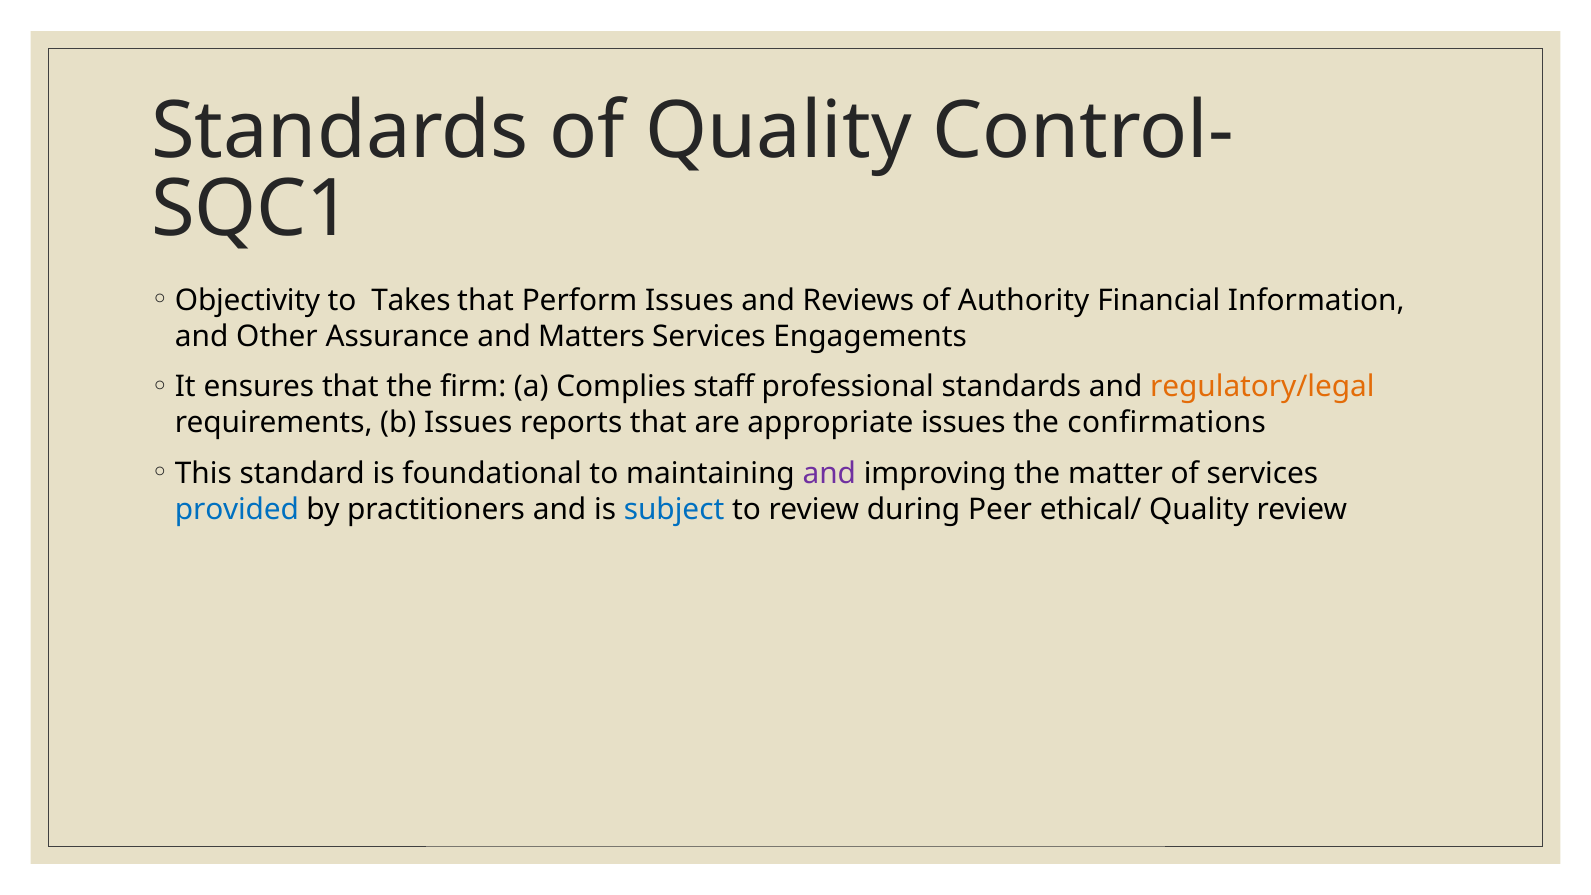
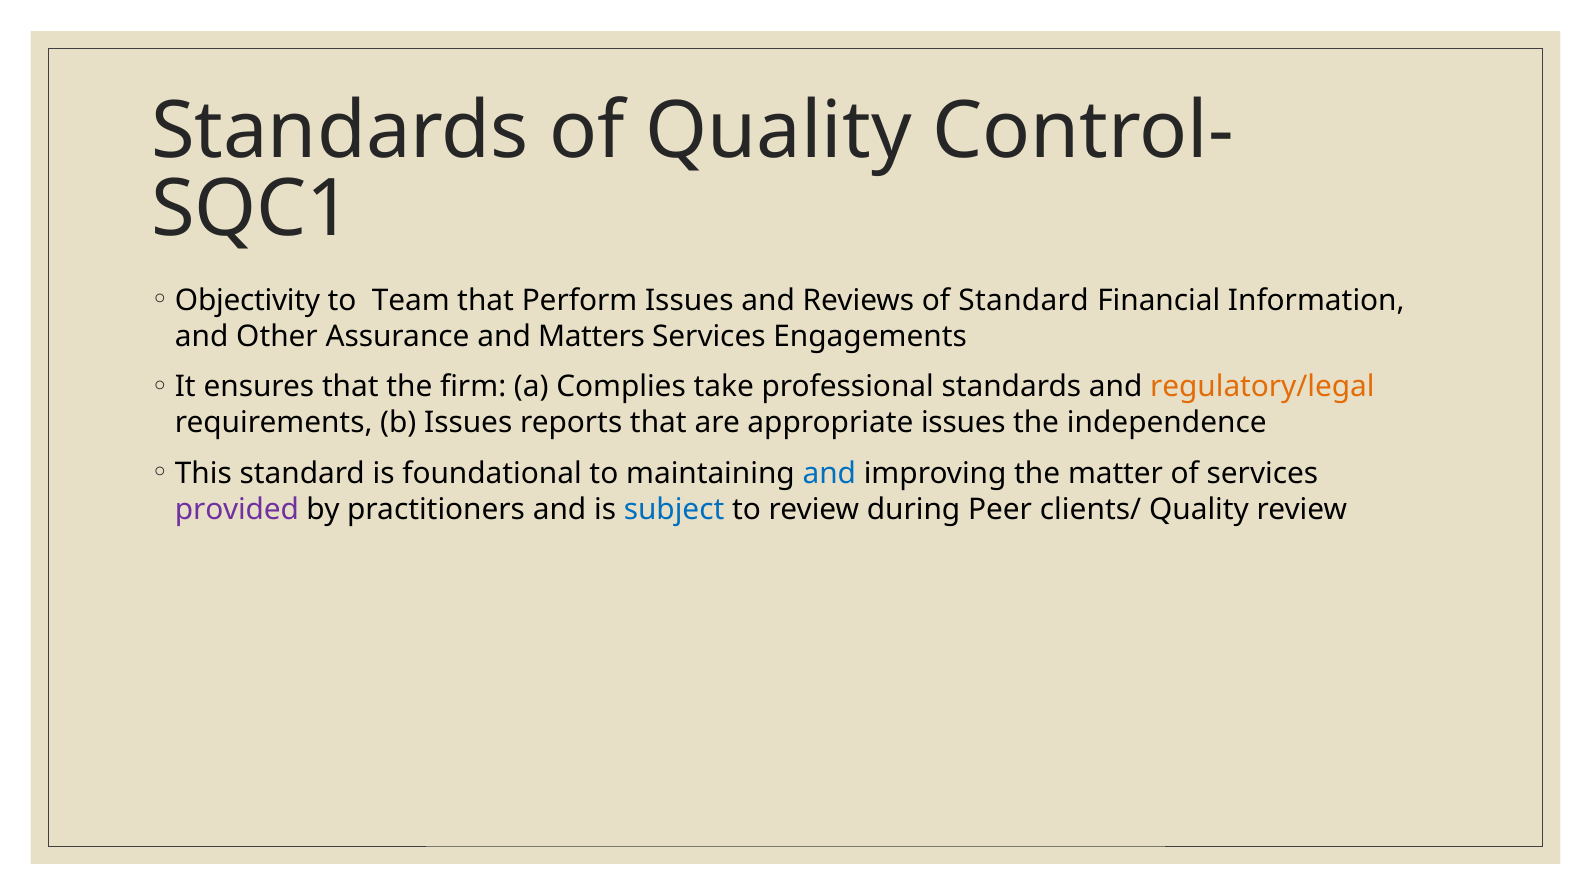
Takes: Takes -> Team
of Authority: Authority -> Standard
staff: staff -> take
confirmations: confirmations -> independence
and at (829, 473) colour: purple -> blue
provided colour: blue -> purple
ethical/: ethical/ -> clients/
